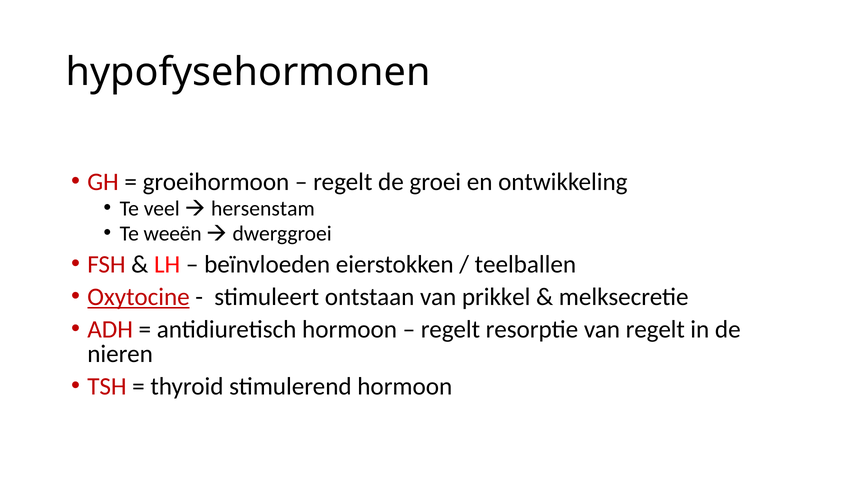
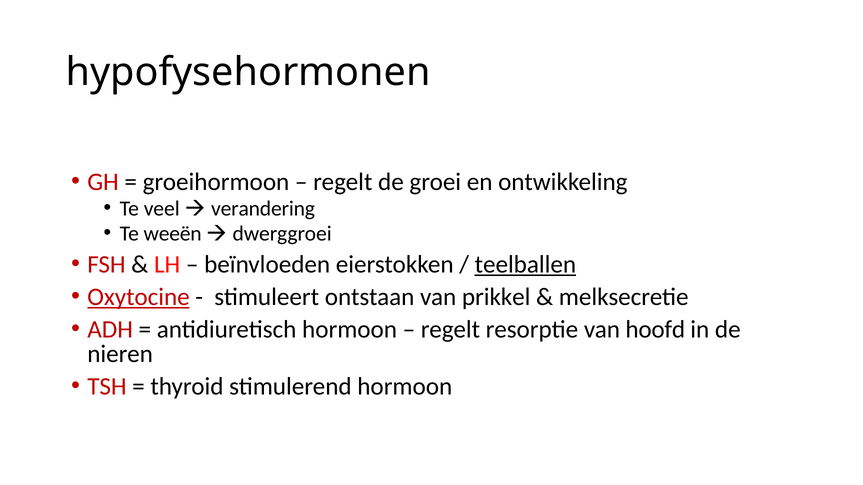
hersenstam: hersenstam -> verandering
teelballen underline: none -> present
van regelt: regelt -> hoofd
